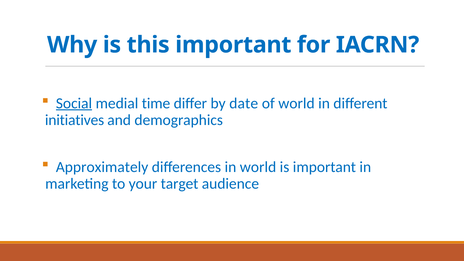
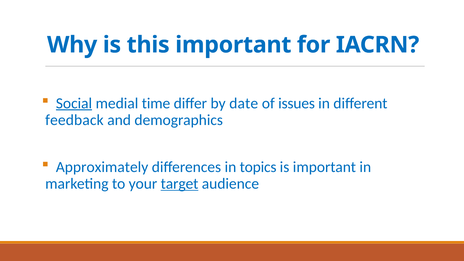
of world: world -> issues
initiatives: initiatives -> feedback
in world: world -> topics
target underline: none -> present
